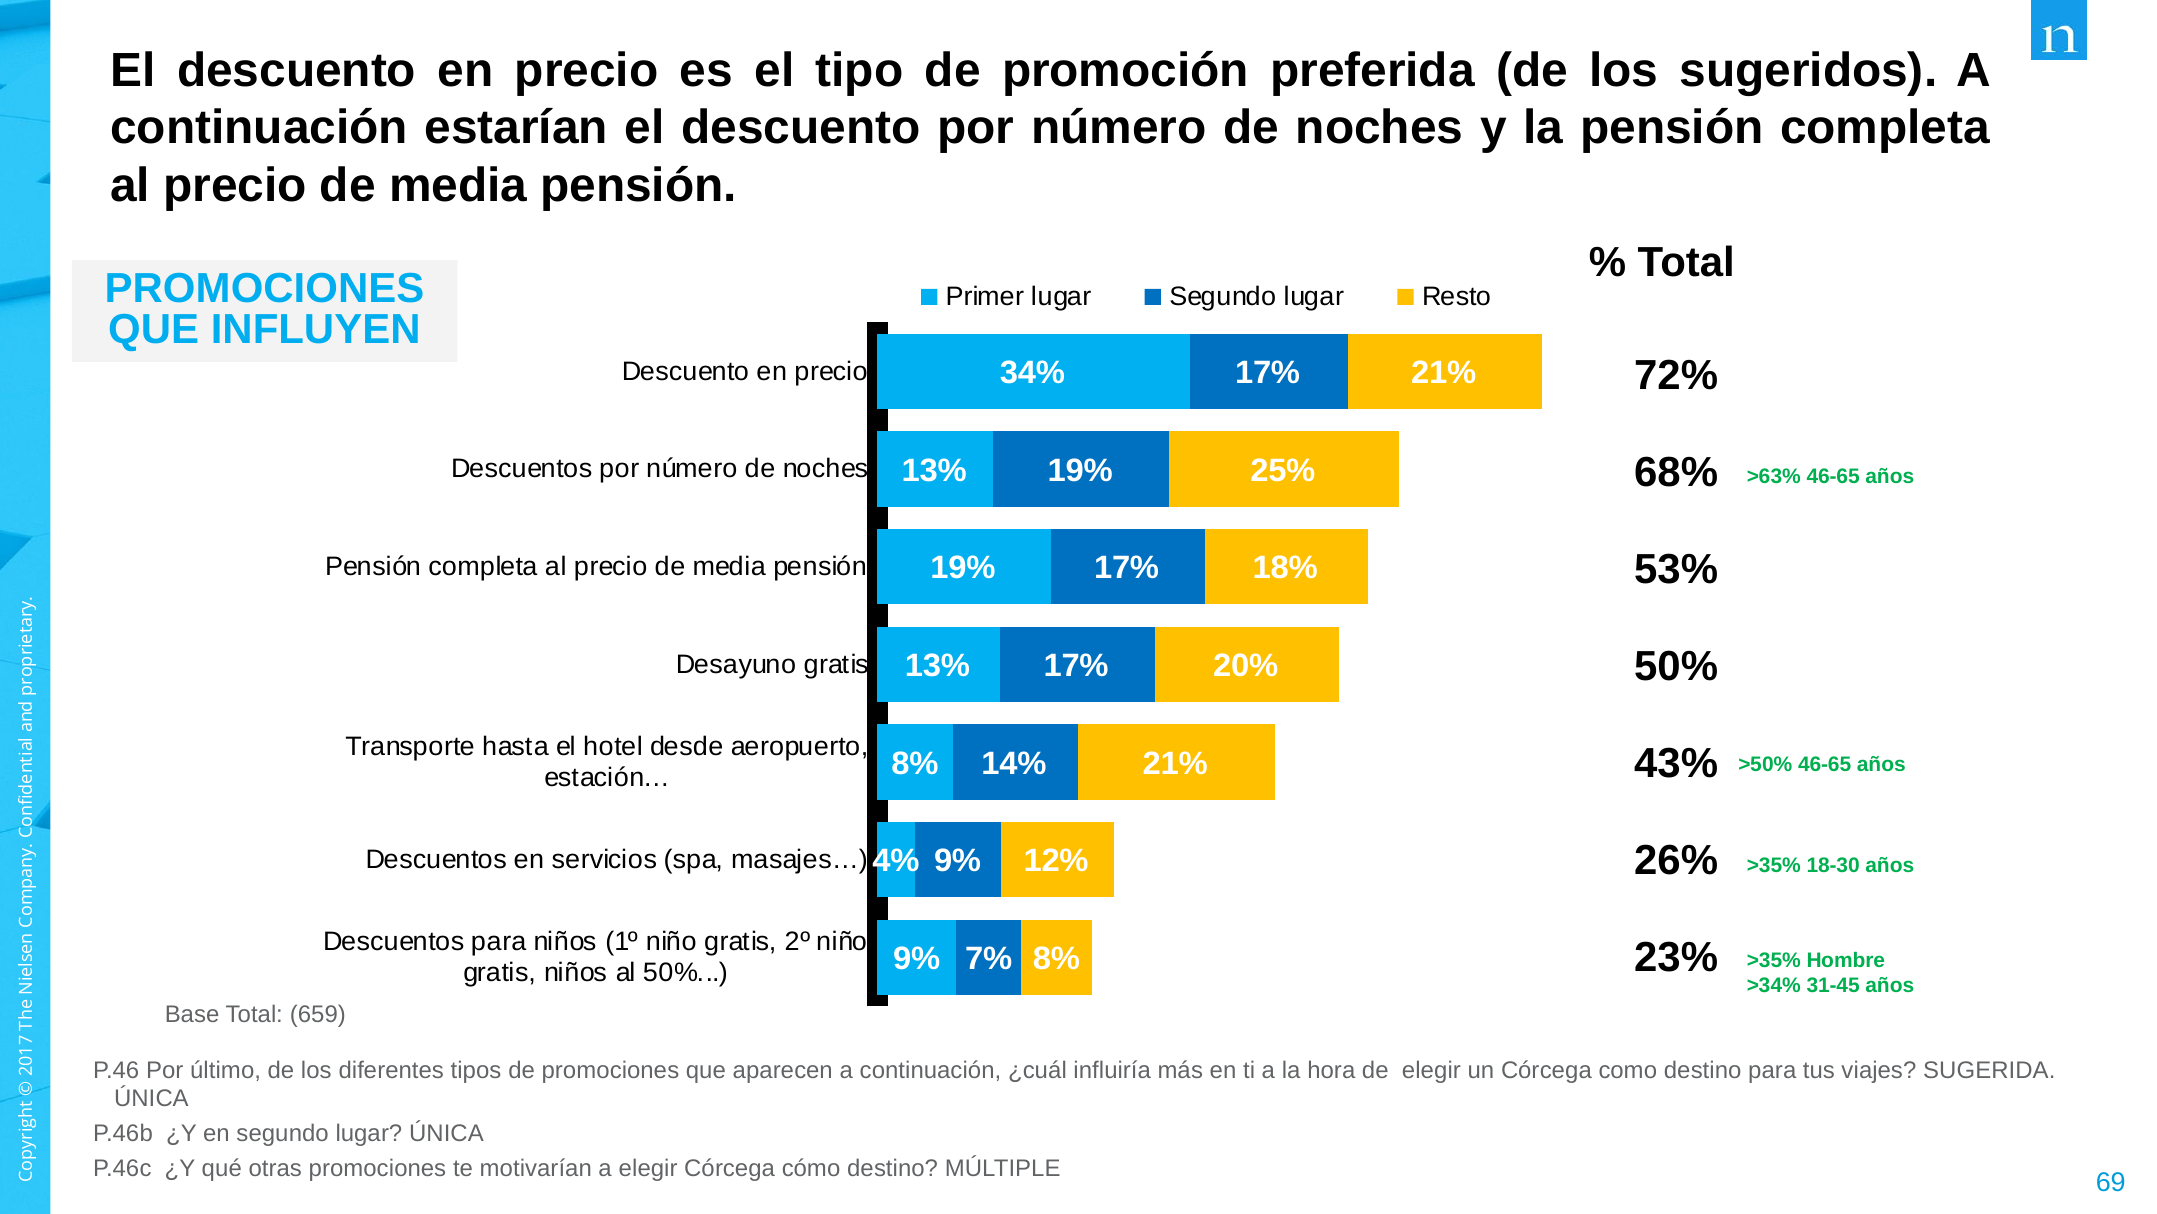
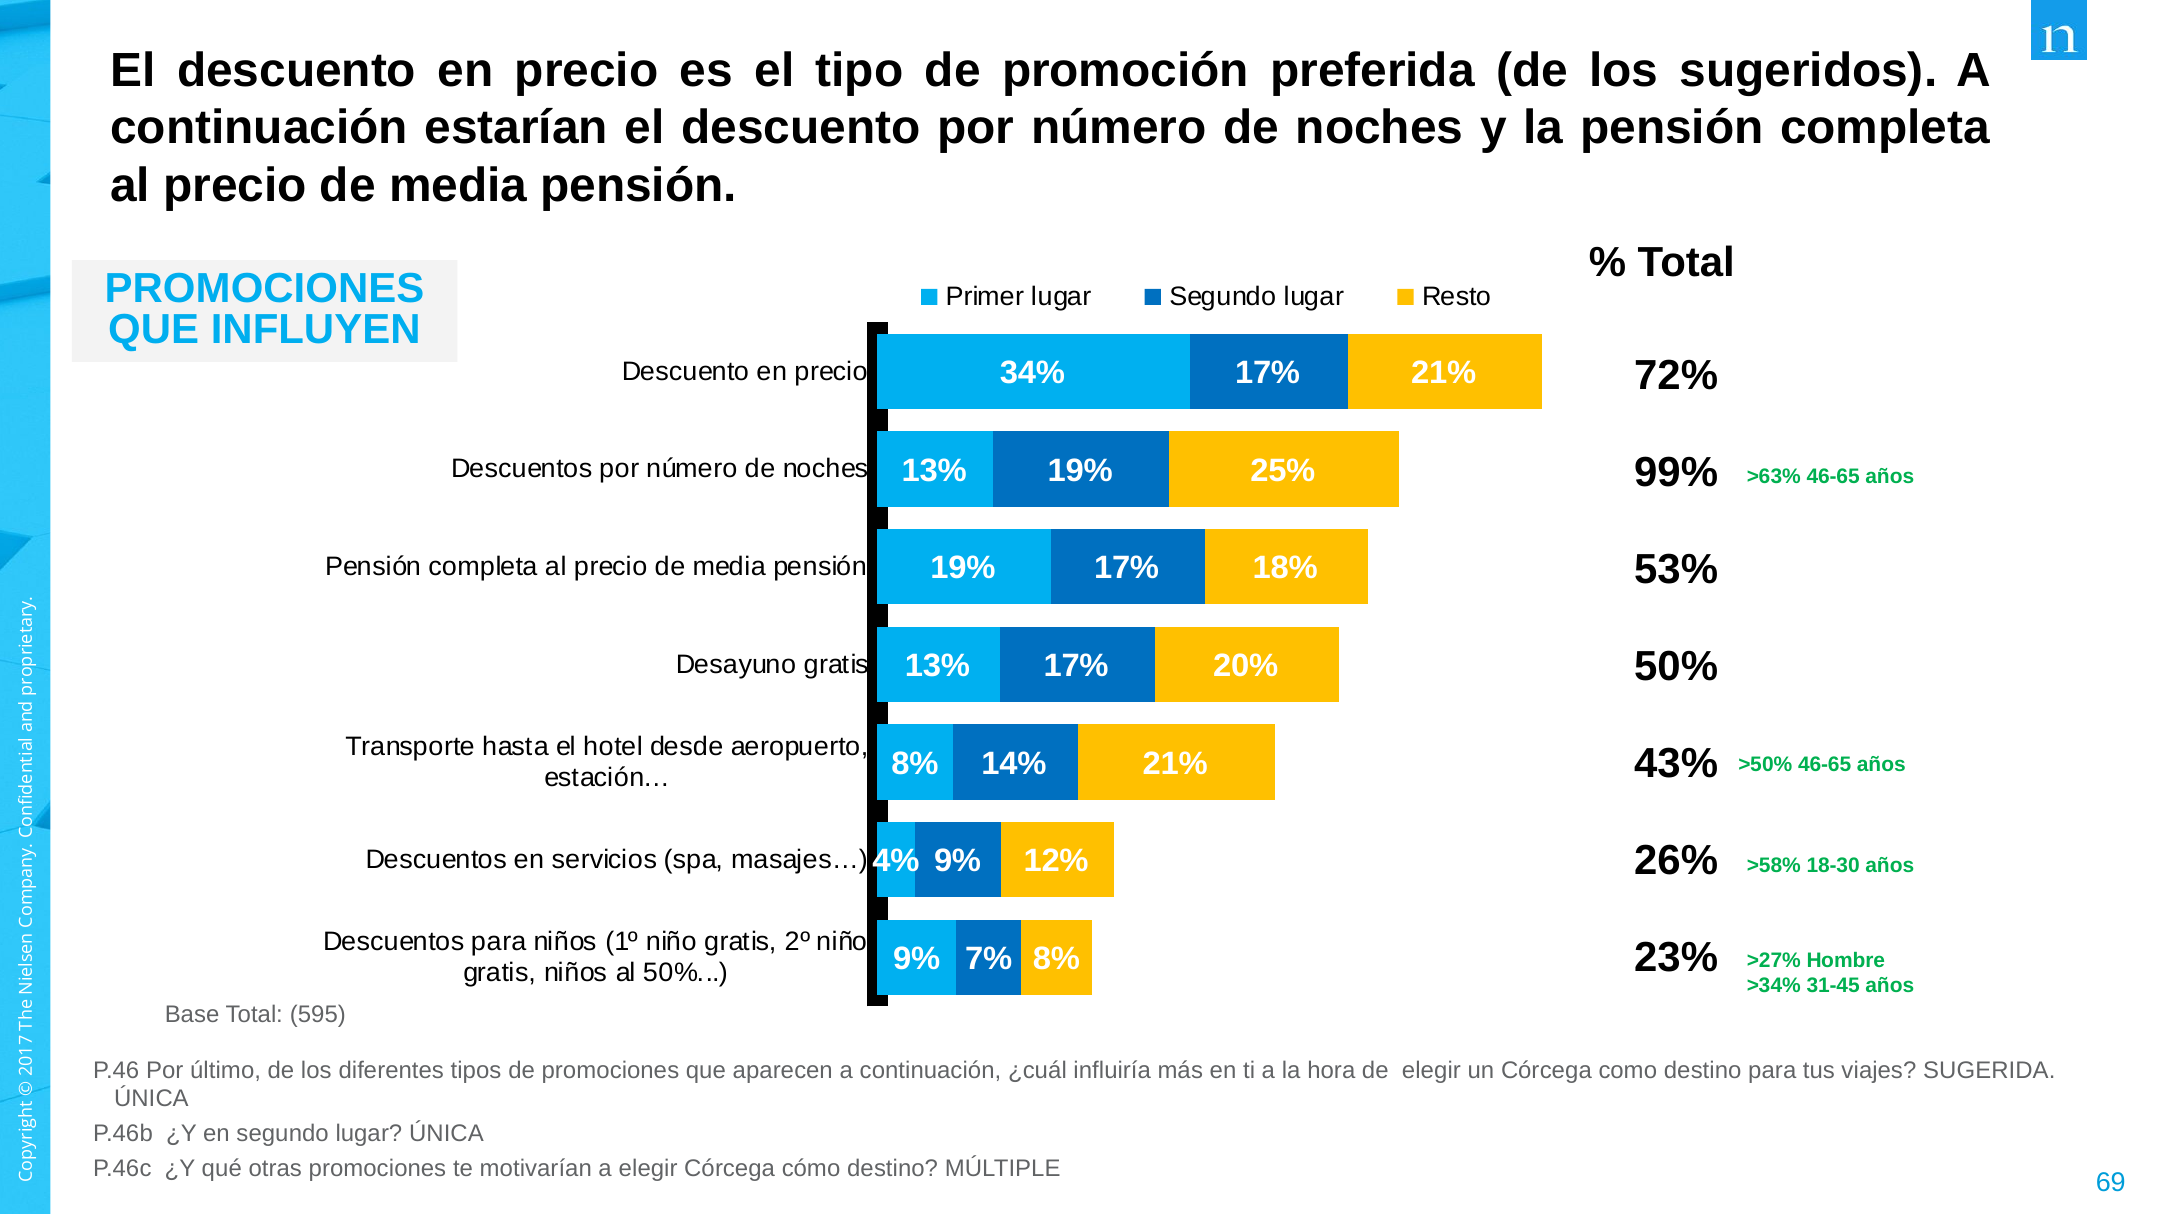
68%: 68% -> 99%
>35% at (1774, 865): >35% -> >58%
>35% at (1774, 960): >35% -> >27%
659: 659 -> 595
